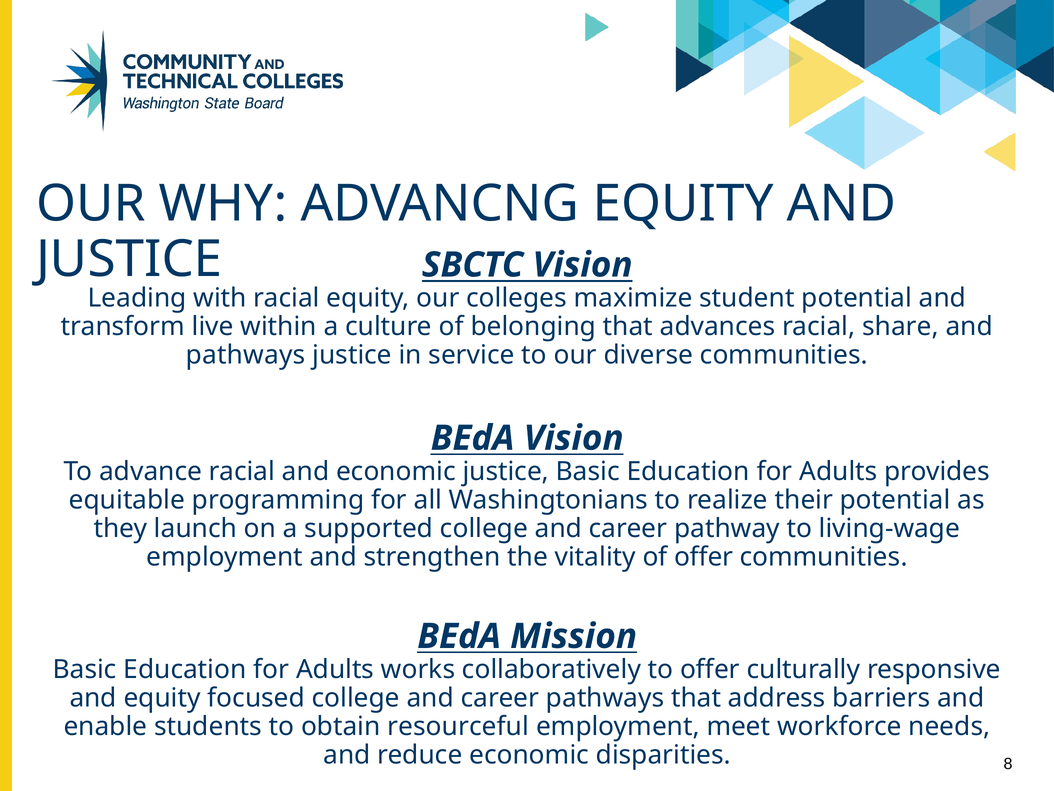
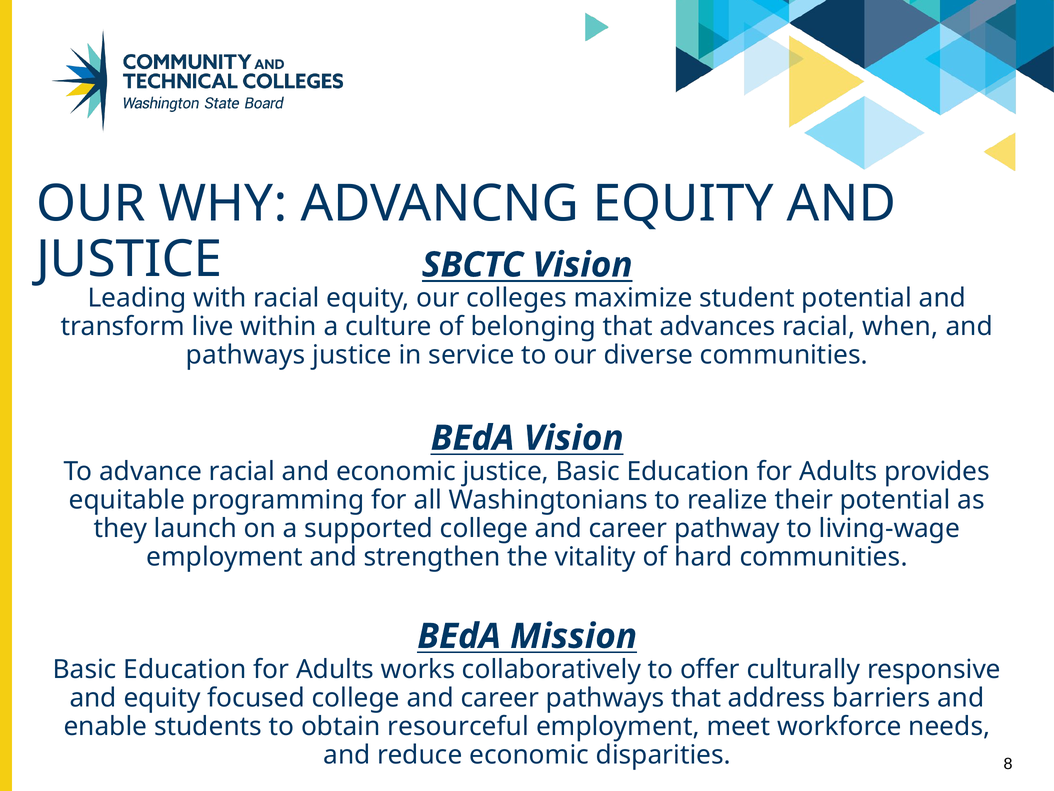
share: share -> when
of offer: offer -> hard
